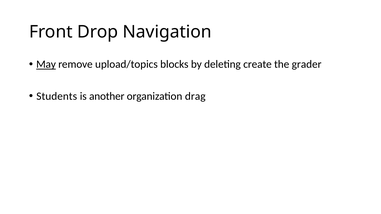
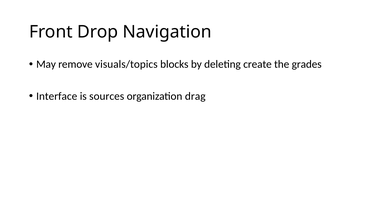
May underline: present -> none
upload/topics: upload/topics -> visuals/topics
grader: grader -> grades
Students: Students -> Interface
another: another -> sources
